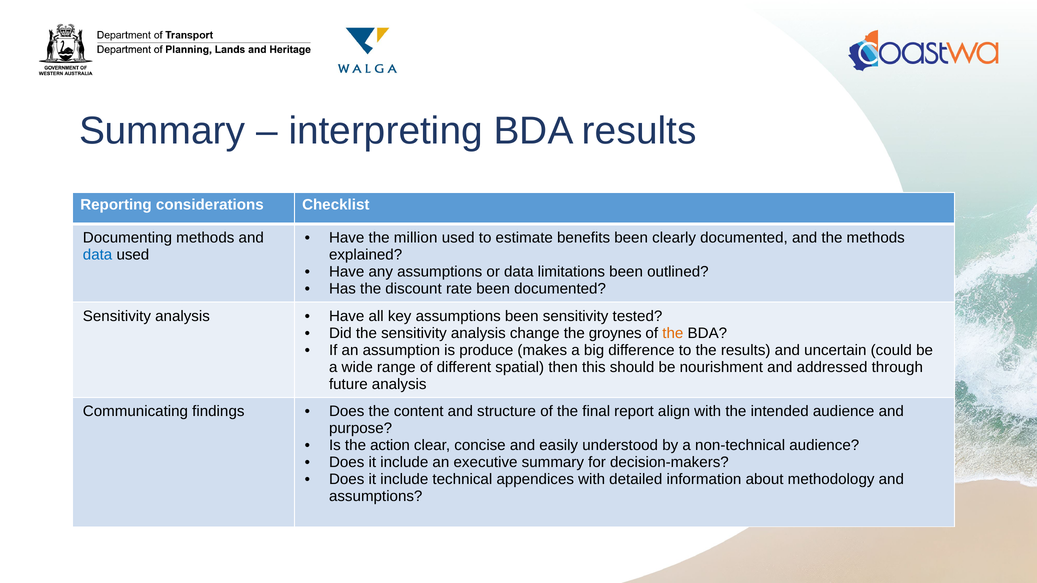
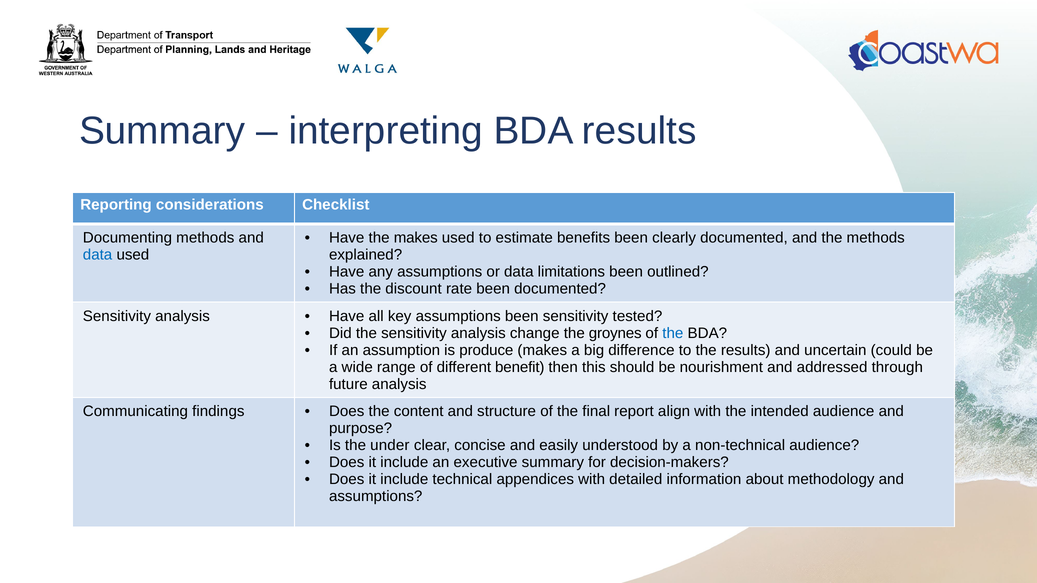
the million: million -> makes
the at (673, 333) colour: orange -> blue
spatial: spatial -> benefit
action: action -> under
